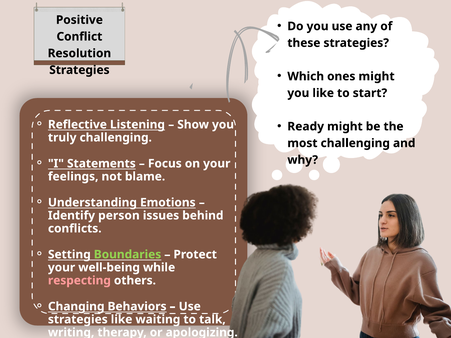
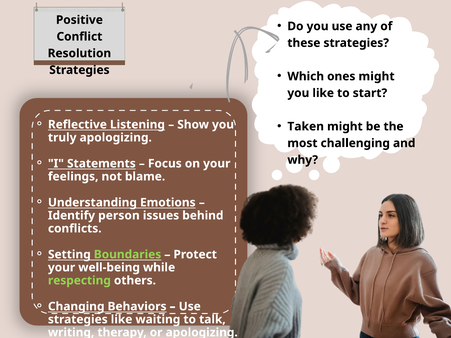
Ready: Ready -> Taken
truly challenging: challenging -> apologizing
respecting colour: pink -> light green
